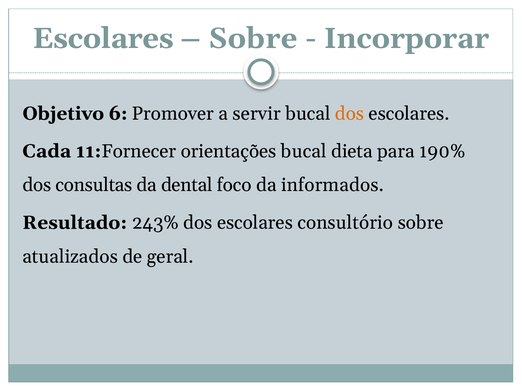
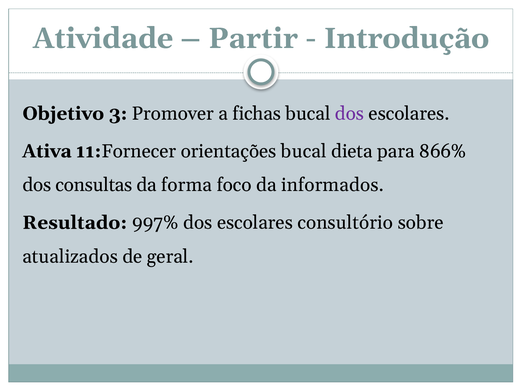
Escolares at (103, 38): Escolares -> Atividade
Sobre at (253, 38): Sobre -> Partir
Incorporar: Incorporar -> Introdução
6: 6 -> 3
servir: servir -> fichas
dos at (350, 114) colour: orange -> purple
Cada: Cada -> Ativa
190%: 190% -> 866%
dental: dental -> forma
243%: 243% -> 997%
